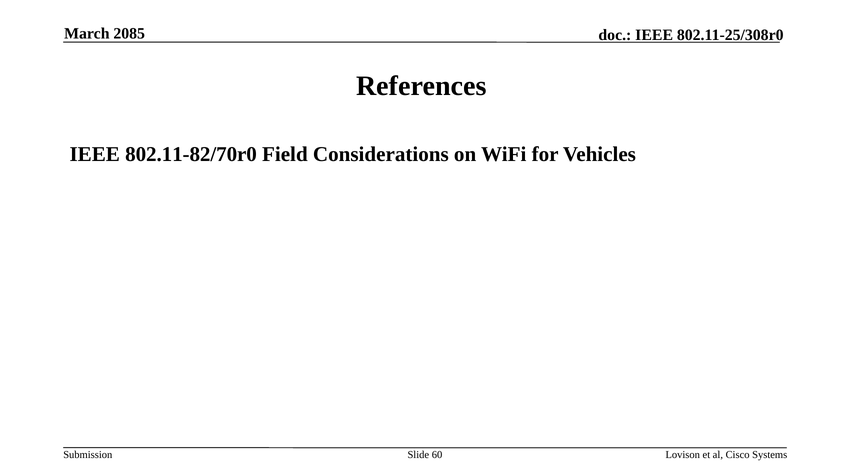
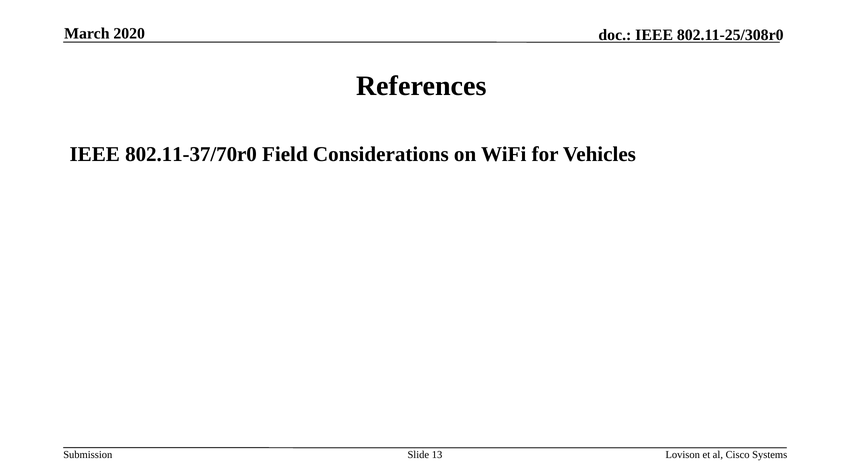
2085: 2085 -> 2020
802.11-82/70r0: 802.11-82/70r0 -> 802.11-37/70r0
60: 60 -> 13
